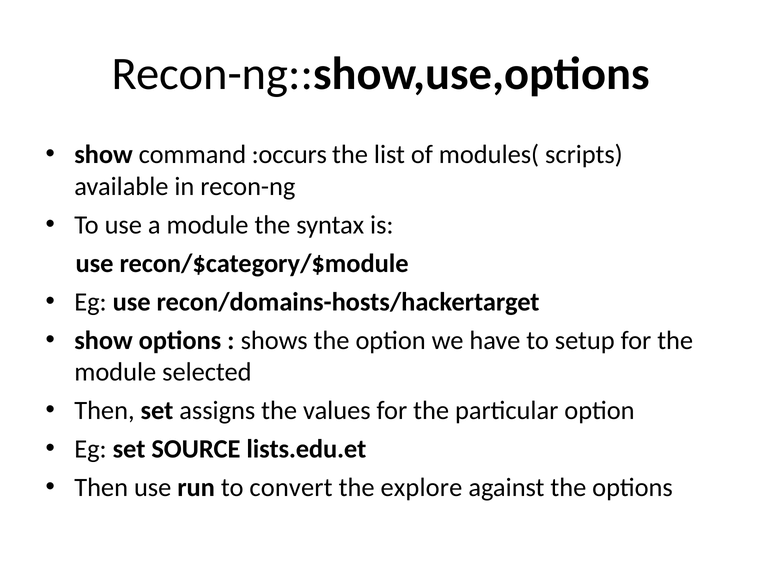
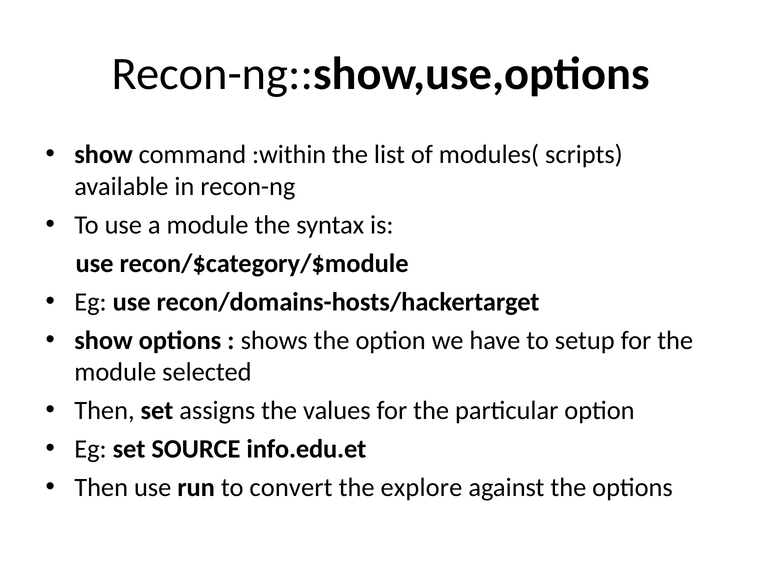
:occurs: :occurs -> :within
lists.edu.et: lists.edu.et -> info.edu.et
